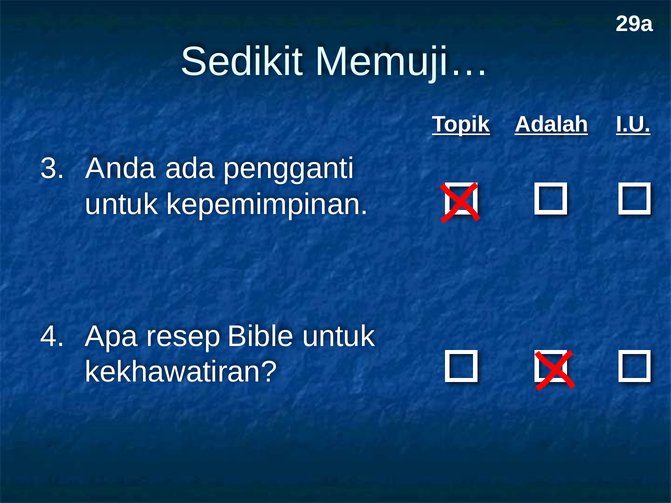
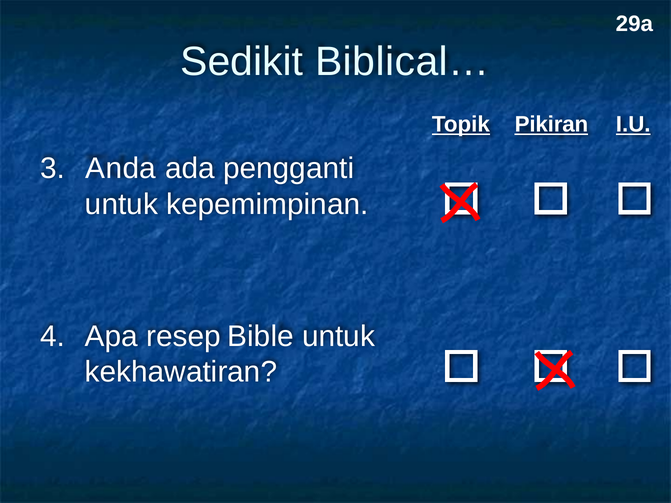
Memuji…: Memuji… -> Biblical…
Adalah: Adalah -> Pikiran
